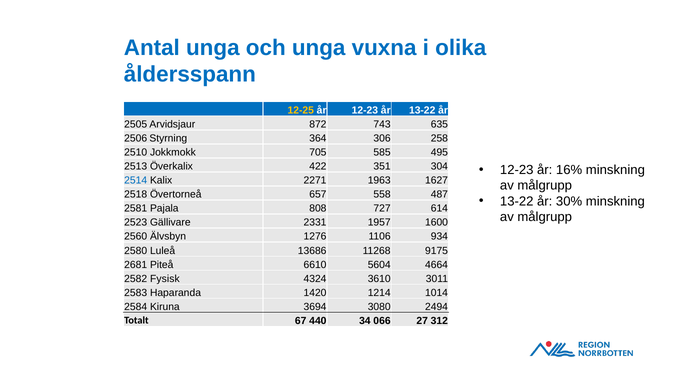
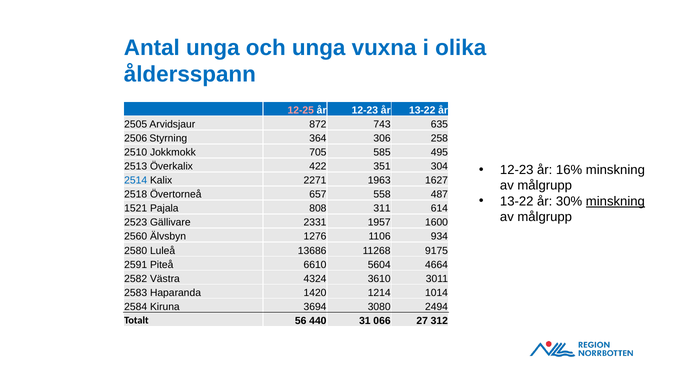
12-25 colour: yellow -> pink
minskning at (615, 201) underline: none -> present
2581: 2581 -> 1521
727: 727 -> 311
2681: 2681 -> 2591
Fysisk: Fysisk -> Västra
67: 67 -> 56
34: 34 -> 31
